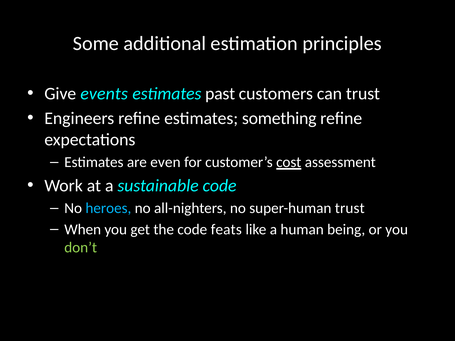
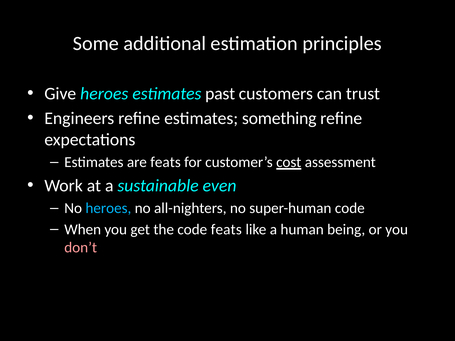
Give events: events -> heroes
are even: even -> feats
sustainable code: code -> even
super-human trust: trust -> code
don’t colour: light green -> pink
